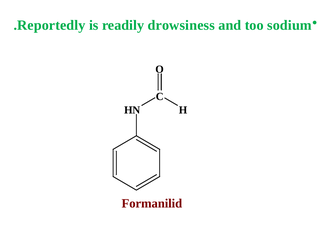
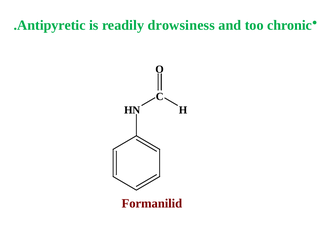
Reportedly: Reportedly -> Antipyretic
sodium: sodium -> chronic
